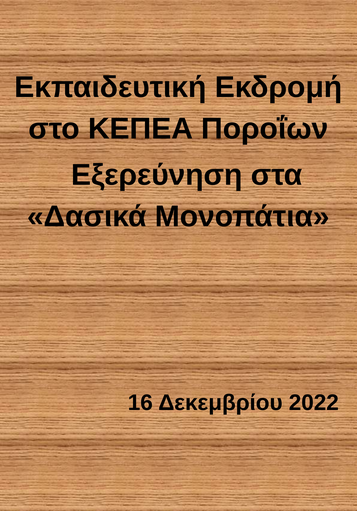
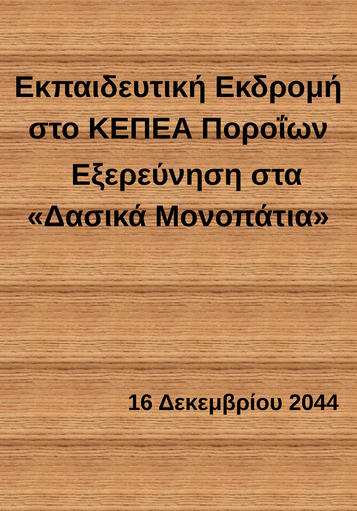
2022: 2022 -> 2044
